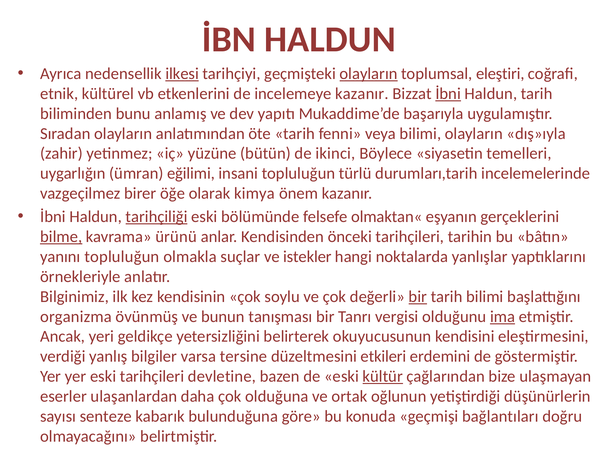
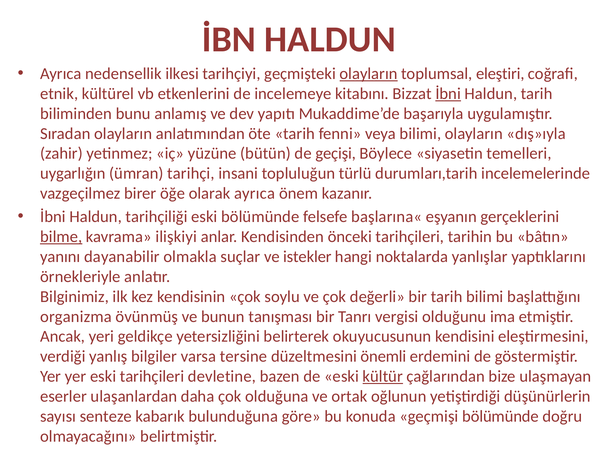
ilkesi underline: present -> none
incelemeye kazanır: kazanır -> kitabını
ikinci: ikinci -> geçişi
eğilimi: eğilimi -> tarihçi
olarak kimya: kimya -> ayrıca
tarihçiliği underline: present -> none
olmaktan«: olmaktan« -> başlarına«
ürünü: ürünü -> ilişkiyi
yanını topluluğun: topluluğun -> dayanabilir
bir at (418, 296) underline: present -> none
ima underline: present -> none
etkileri: etkileri -> önemli
geçmişi bağlantıları: bağlantıları -> bölümünde
